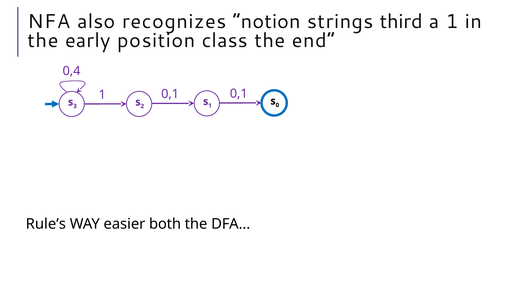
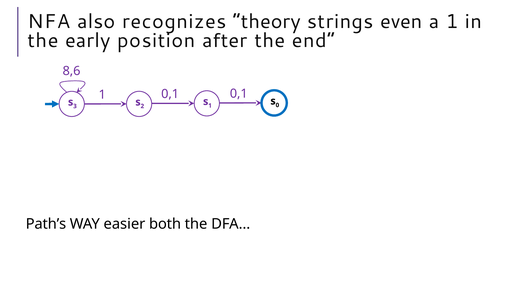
notion: notion -> theory
third: third -> even
class: class -> after
0,4: 0,4 -> 8,6
Rule’s: Rule’s -> Path’s
